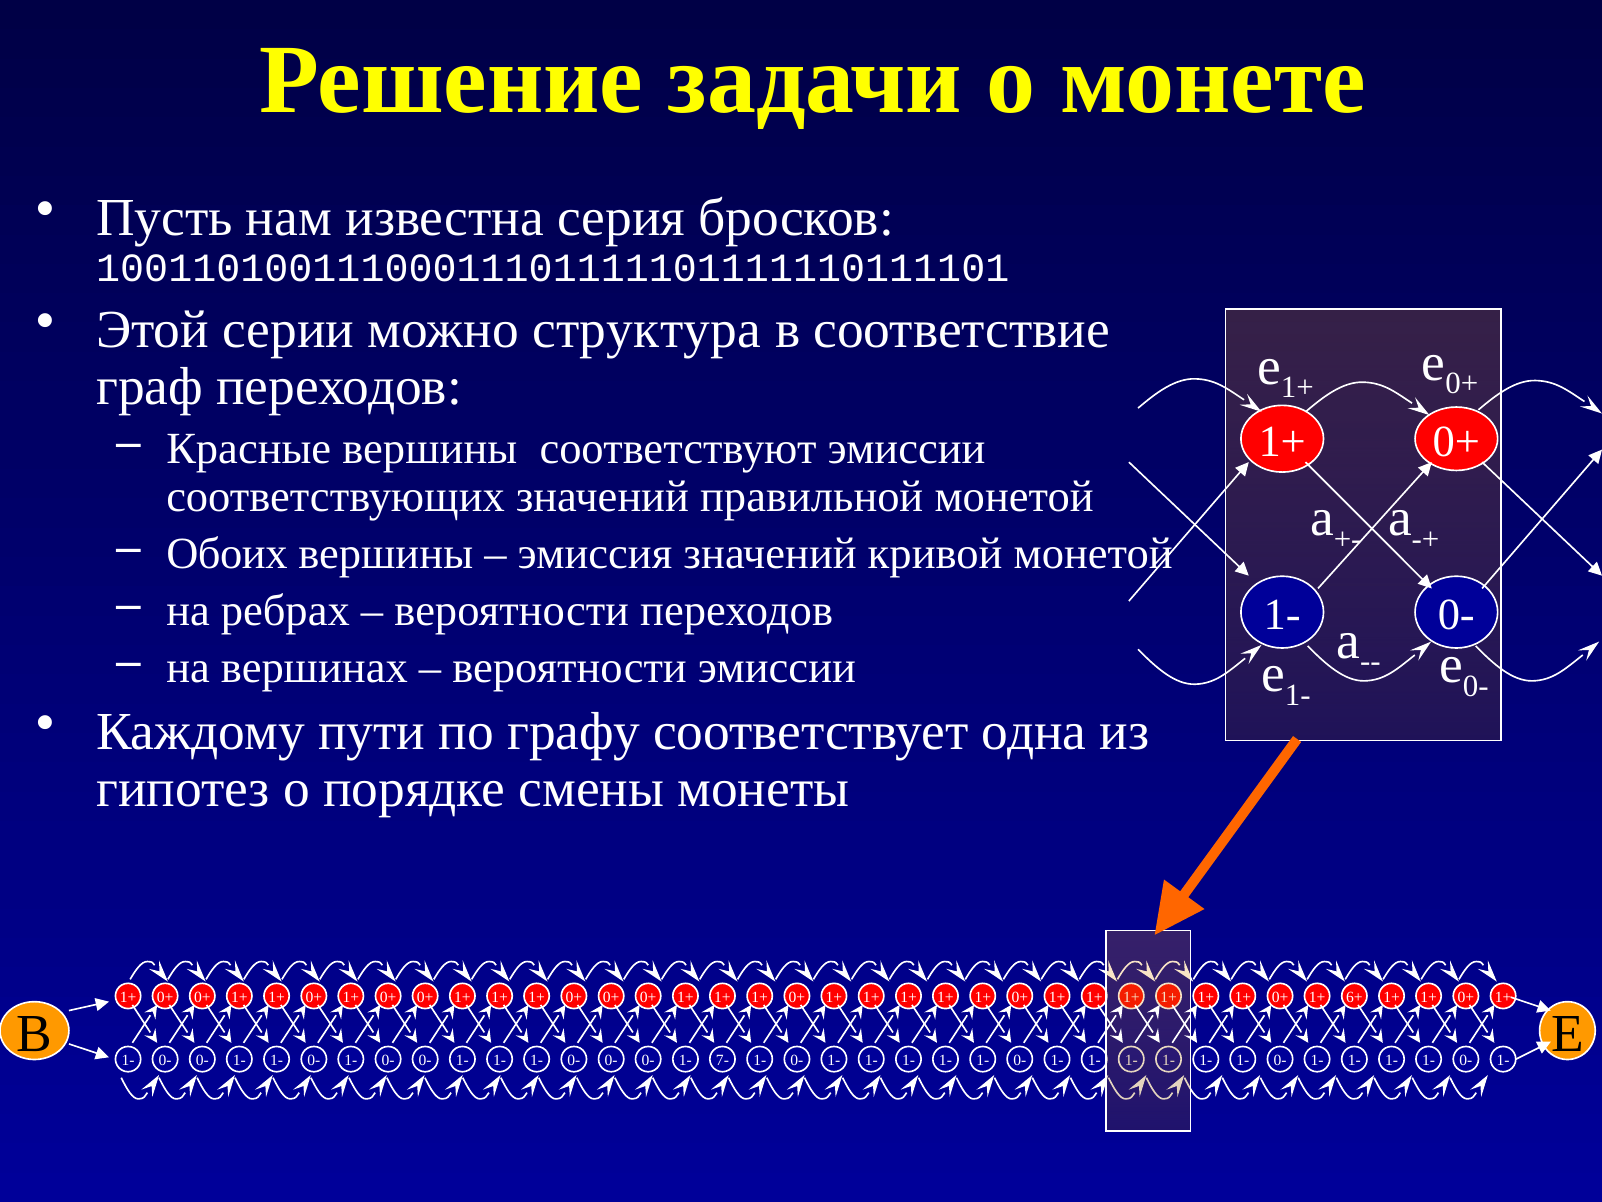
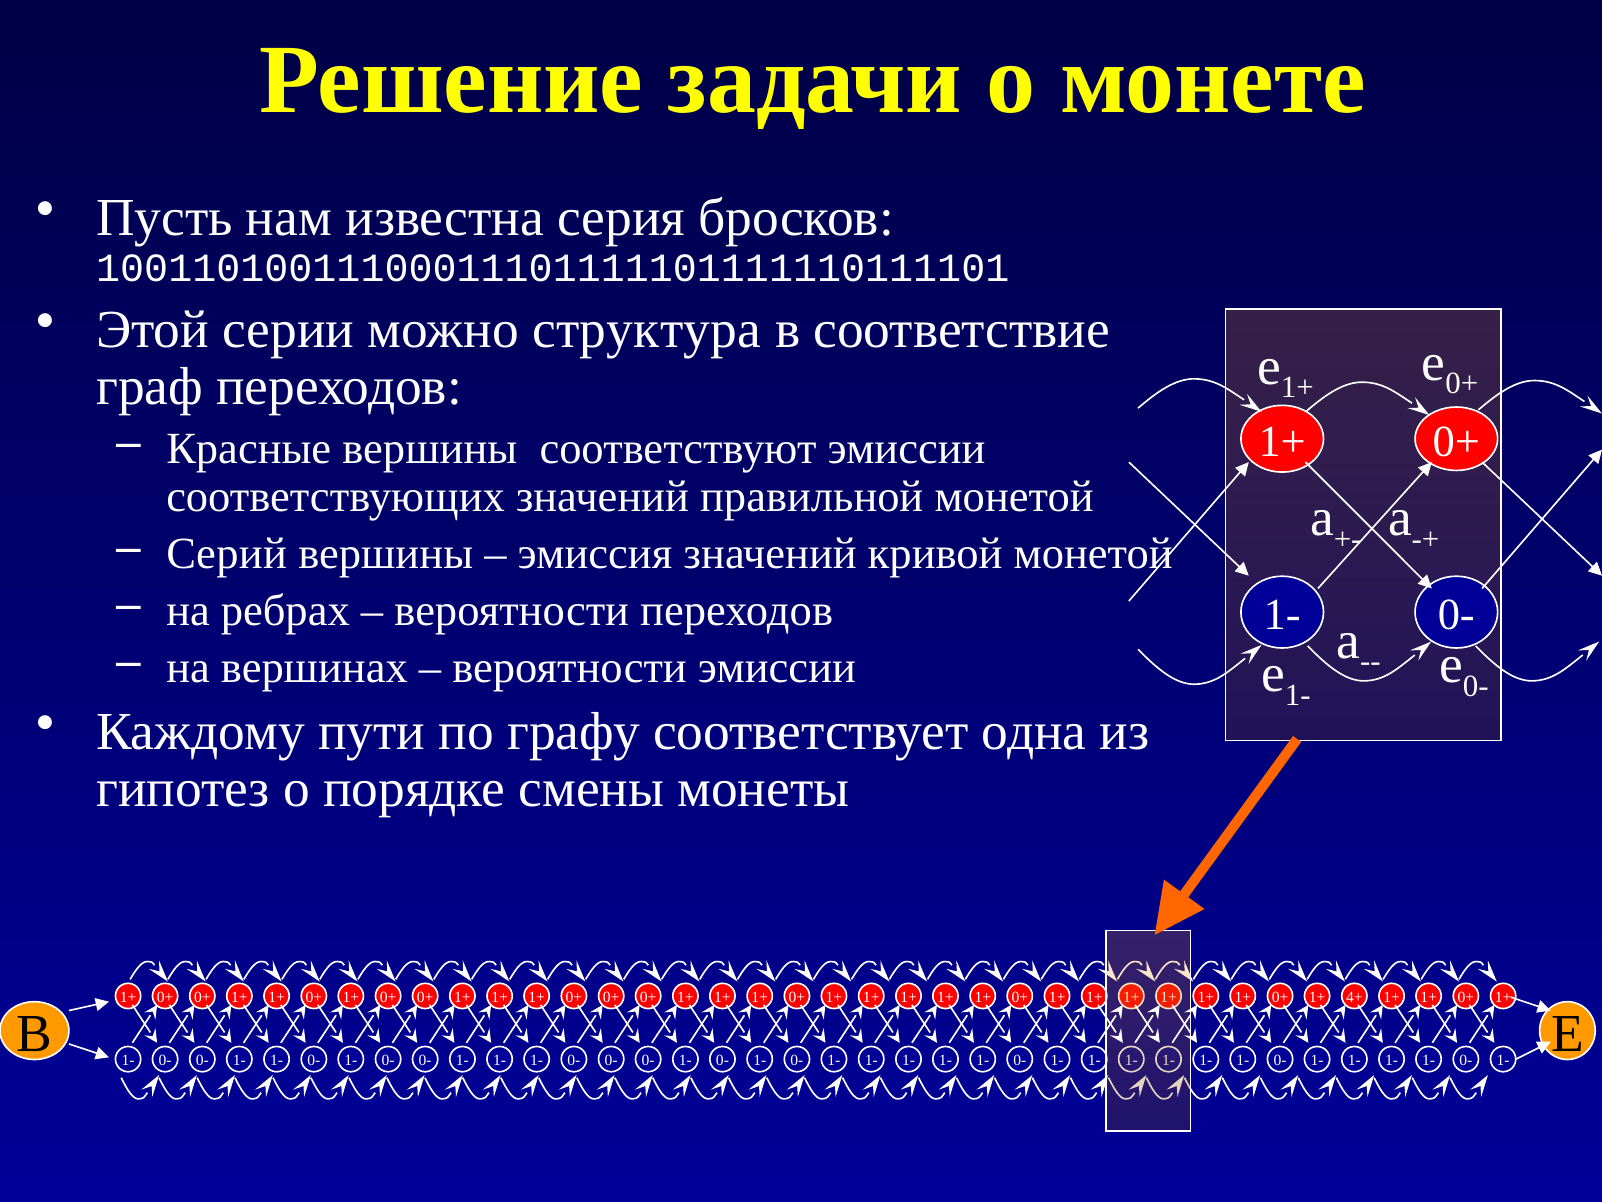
Обоих: Обоих -> Серий
6+: 6+ -> 4+
7- at (722, 1060): 7- -> 0-
